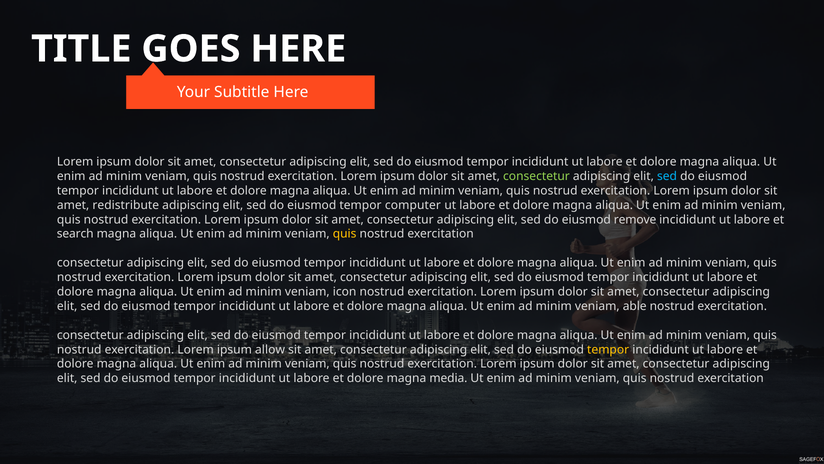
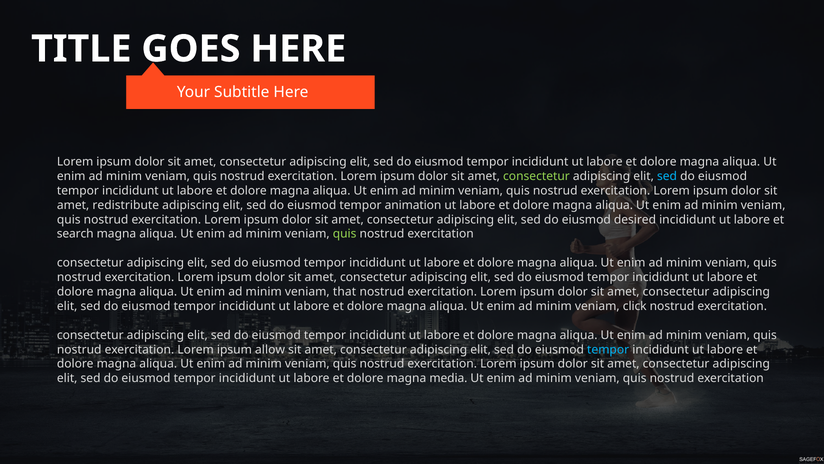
computer: computer -> animation
remove: remove -> desired
quis at (345, 234) colour: yellow -> light green
icon: icon -> that
able: able -> click
tempor at (608, 349) colour: yellow -> light blue
